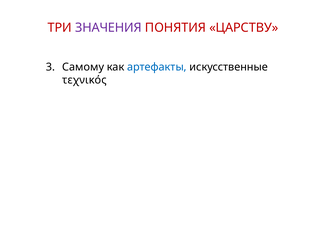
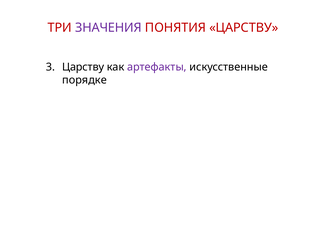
Самому at (83, 67): Самому -> Царству
артефакты colour: blue -> purple
τεχνικός: τεχνικός -> порядке
